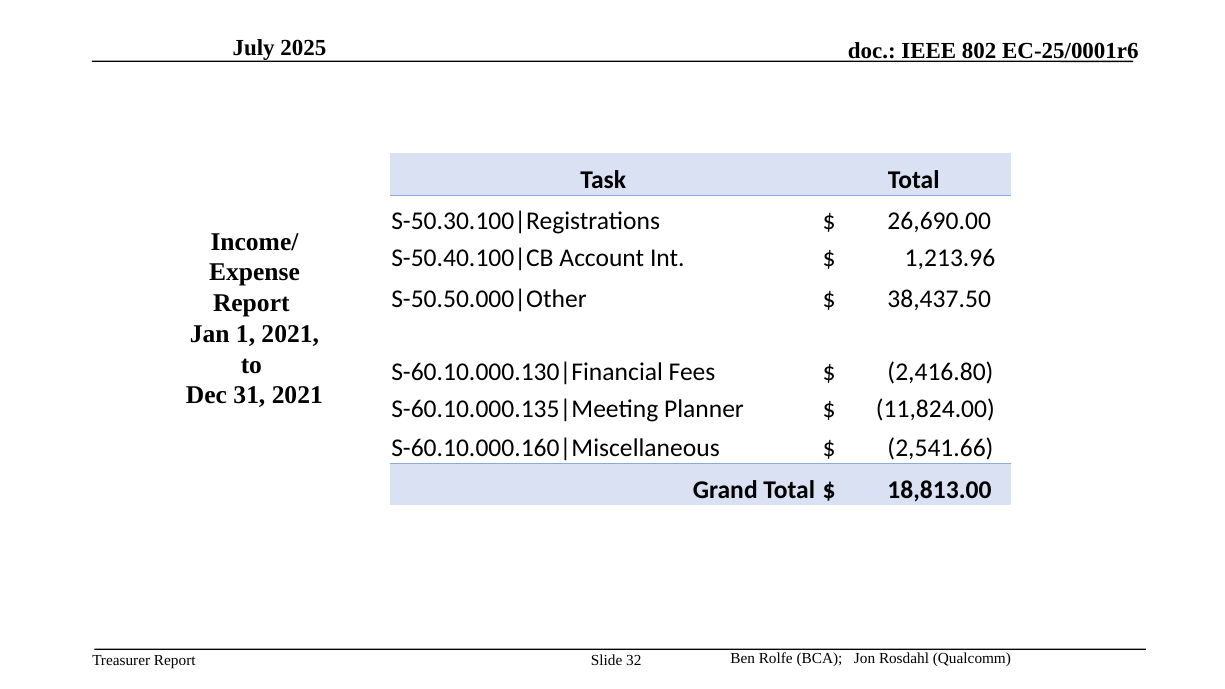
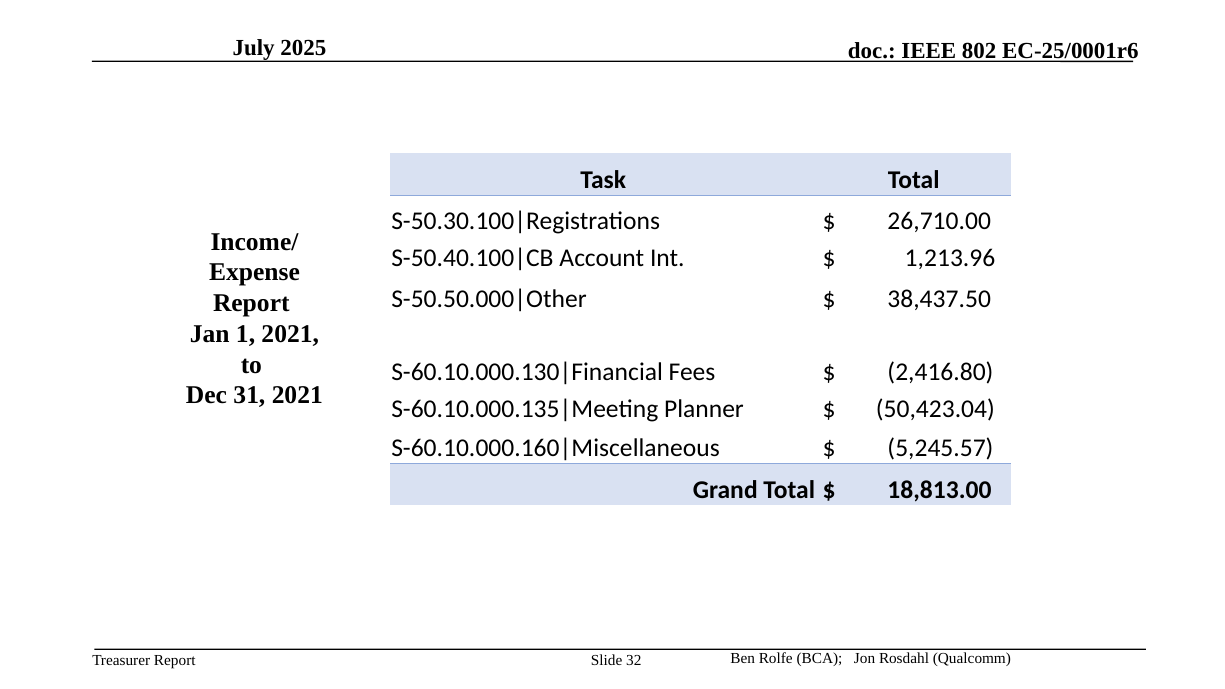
26,690.00: 26,690.00 -> 26,710.00
11,824.00: 11,824.00 -> 50,423.04
2,541.66: 2,541.66 -> 5,245.57
